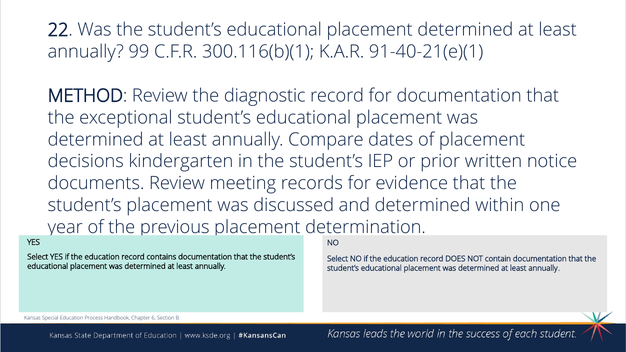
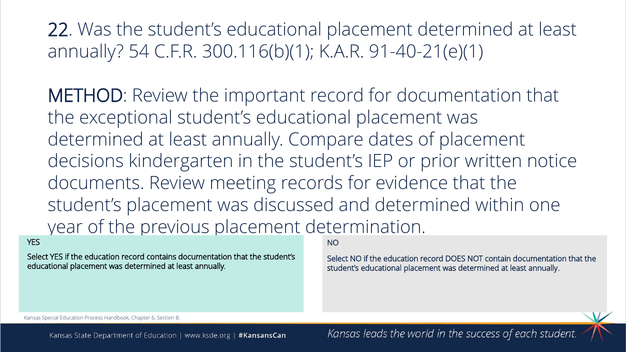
99: 99 -> 54
diagnostic: diagnostic -> important
